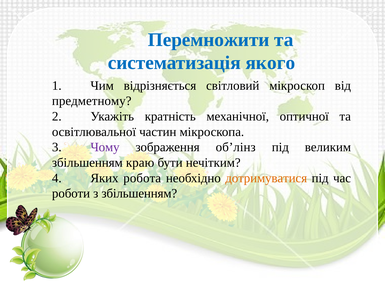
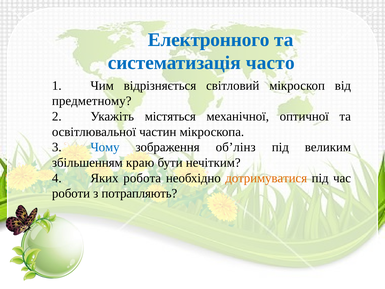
Перемножити: Перемножити -> Електронного
якого: якого -> часто
кратність: кратність -> містяться
Чому colour: purple -> blue
з збільшенням: збільшенням -> потрапляють
